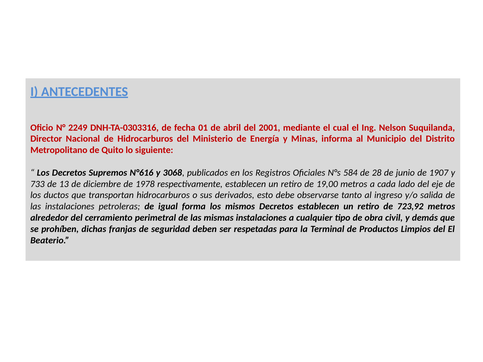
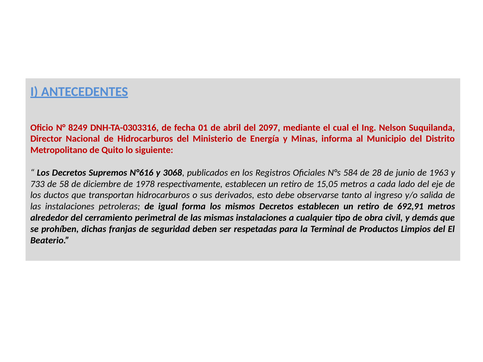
2249: 2249 -> 8249
2001: 2001 -> 2097
1907: 1907 -> 1963
13: 13 -> 58
19,00: 19,00 -> 15,05
723,92: 723,92 -> 692,91
